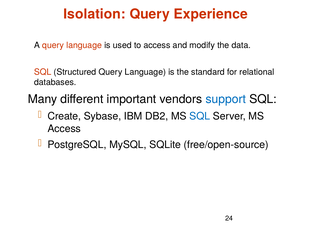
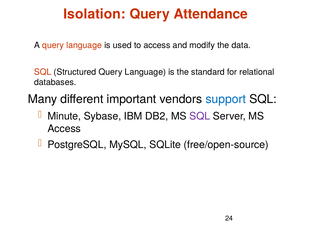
Experience: Experience -> Attendance
Create: Create -> Minute
SQL at (200, 116) colour: blue -> purple
